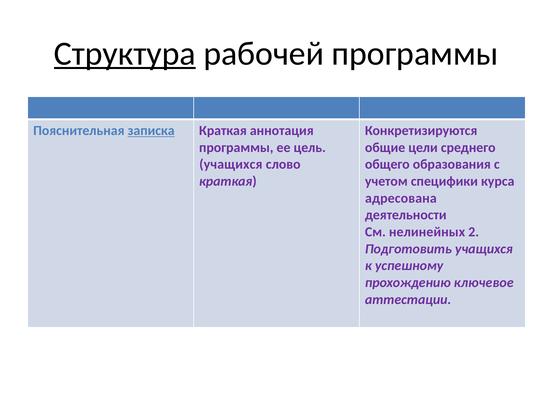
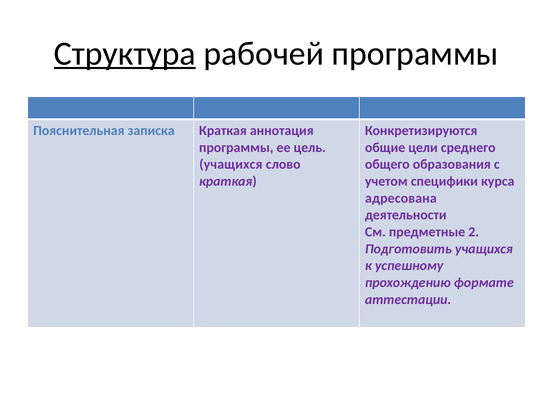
записка underline: present -> none
нелинейных: нелинейных -> предметные
ключевое: ключевое -> формате
